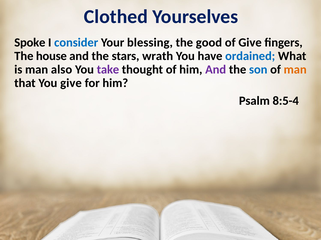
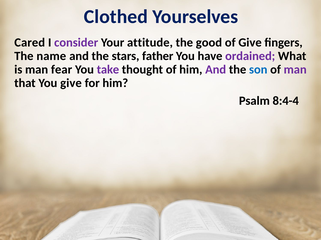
Spoke: Spoke -> Cared
consider colour: blue -> purple
blessing: blessing -> attitude
house: house -> name
wrath: wrath -> father
ordained colour: blue -> purple
also: also -> fear
man at (295, 70) colour: orange -> purple
8:5-4: 8:5-4 -> 8:4-4
